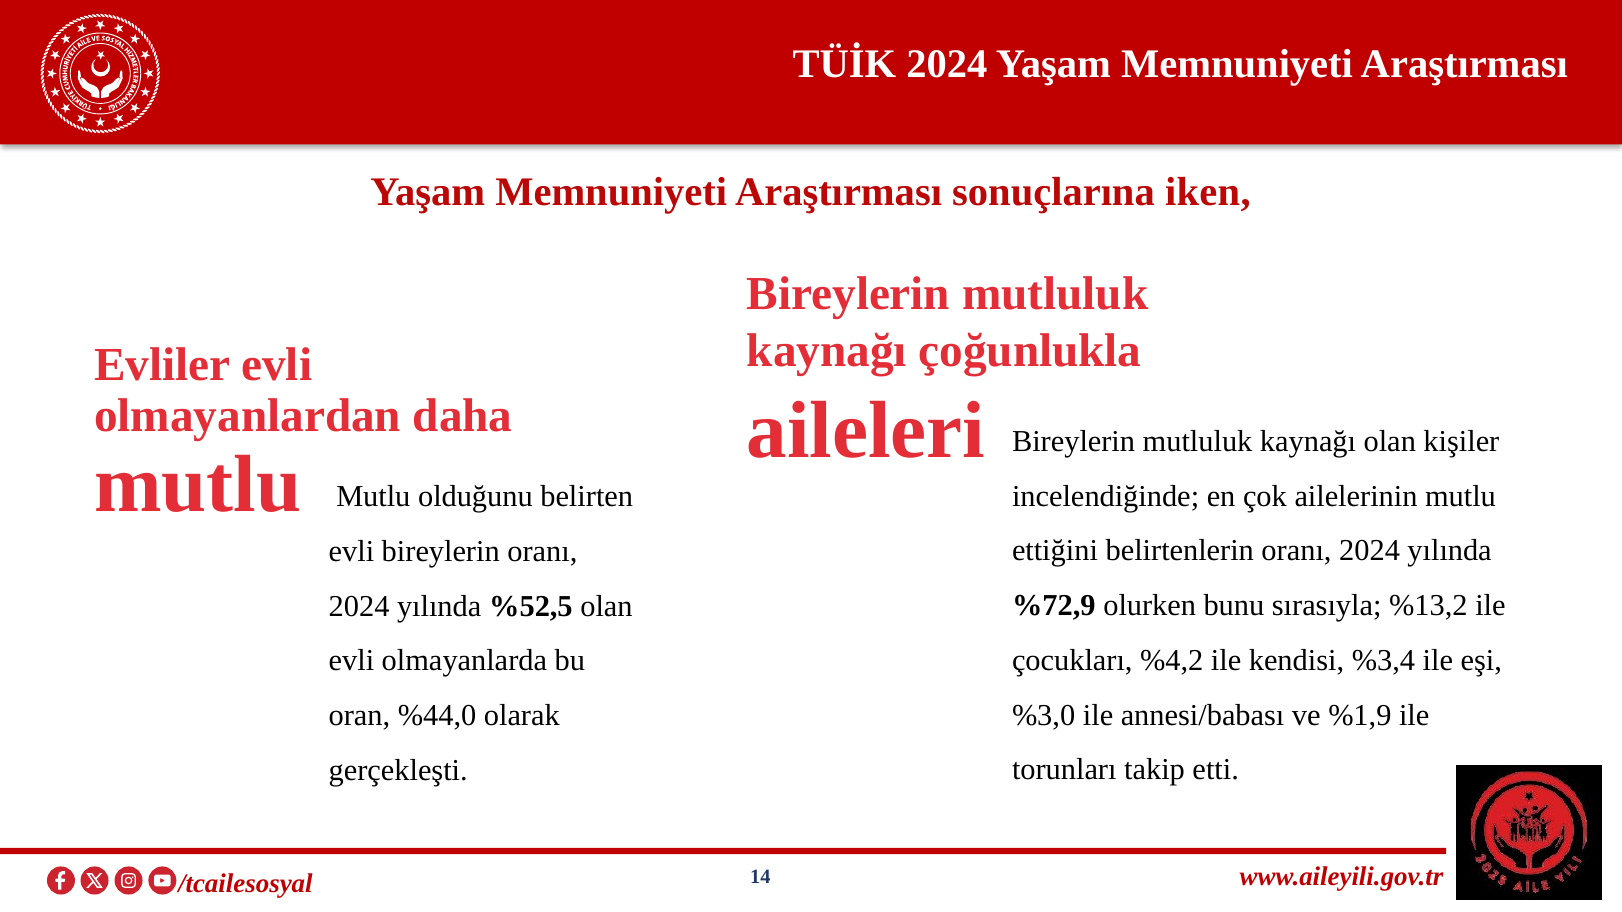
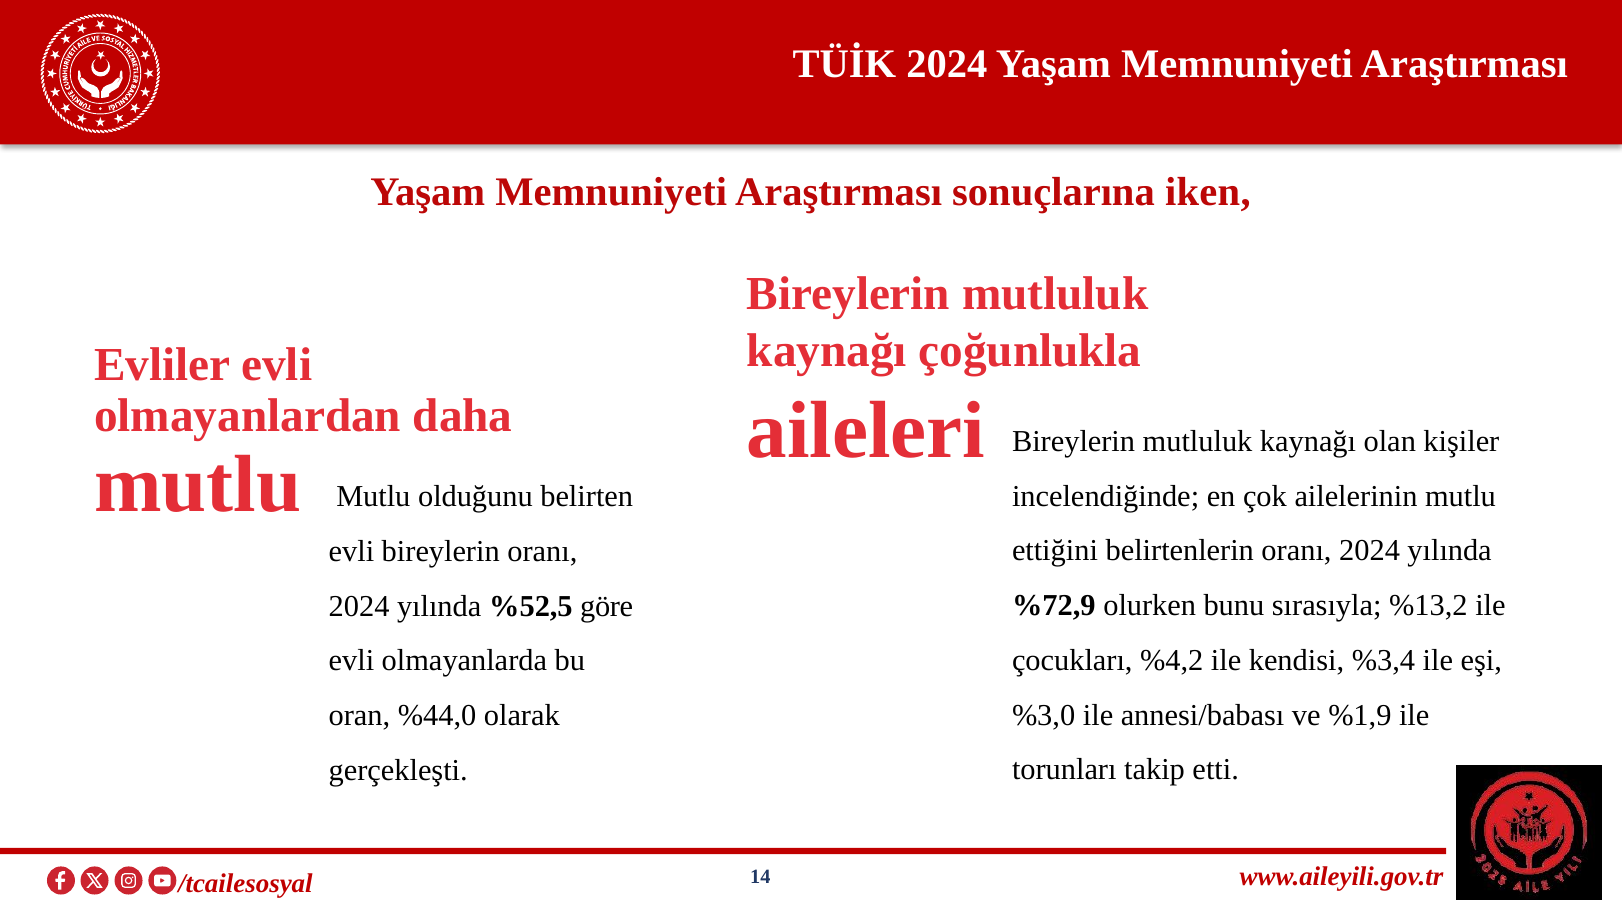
%52,5 olan: olan -> göre
